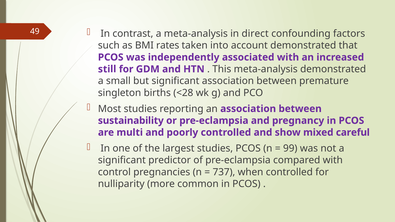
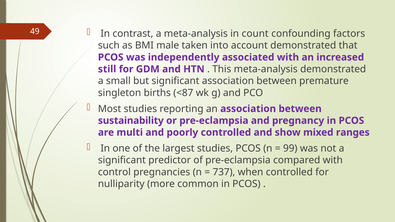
direct: direct -> count
rates: rates -> male
<28: <28 -> <87
careful: careful -> ranges
